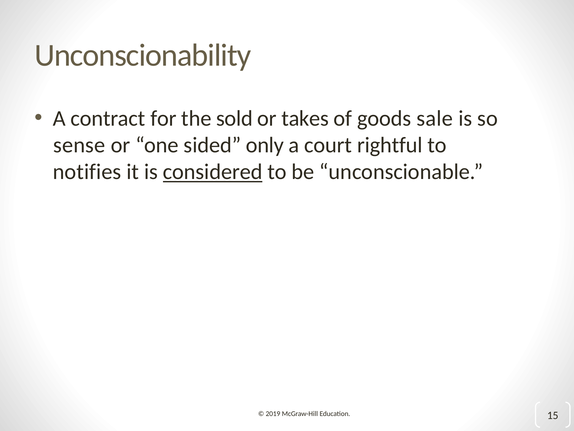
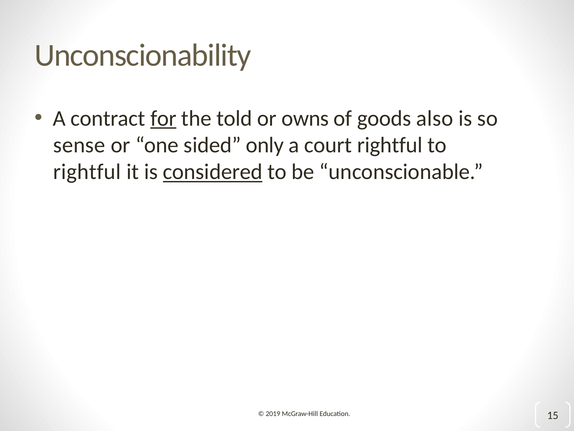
for underline: none -> present
sold: sold -> told
takes: takes -> owns
sale: sale -> also
notifies at (87, 172): notifies -> rightful
